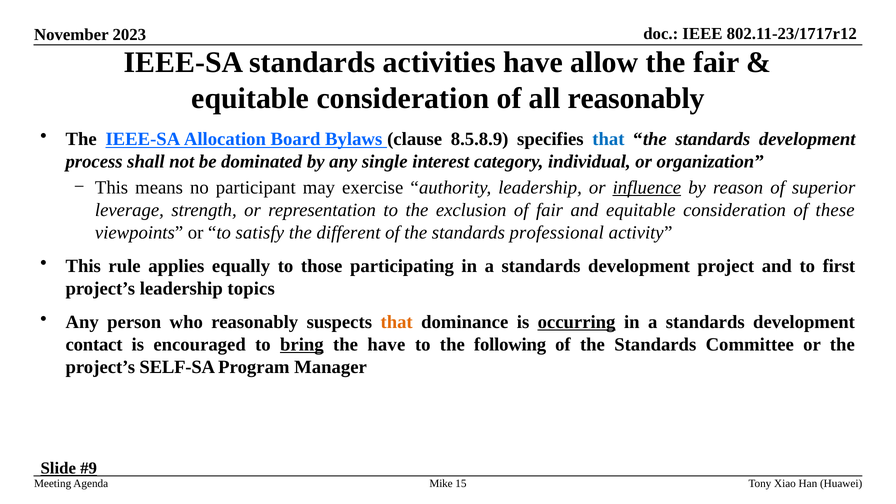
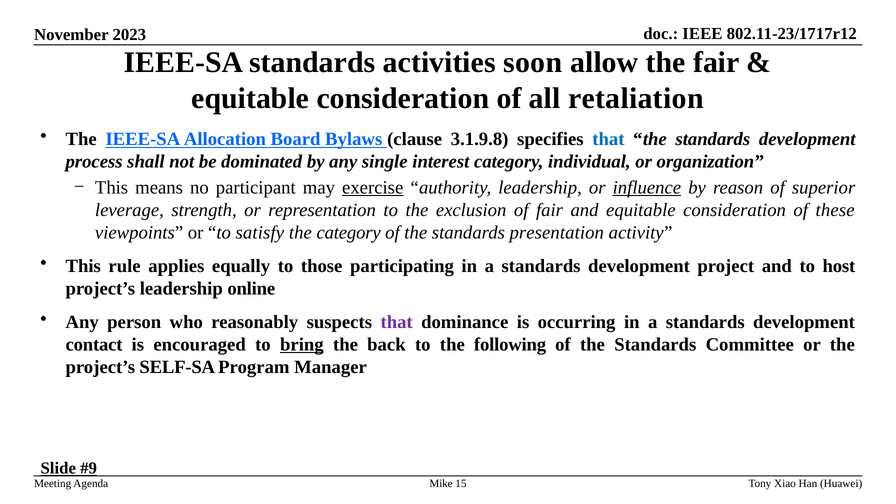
activities have: have -> soon
all reasonably: reasonably -> retaliation
8.5.8.9: 8.5.8.9 -> 3.1.9.8
exercise underline: none -> present
the different: different -> category
professional: professional -> presentation
first: first -> host
topics: topics -> online
that at (397, 322) colour: orange -> purple
occurring underline: present -> none
the have: have -> back
